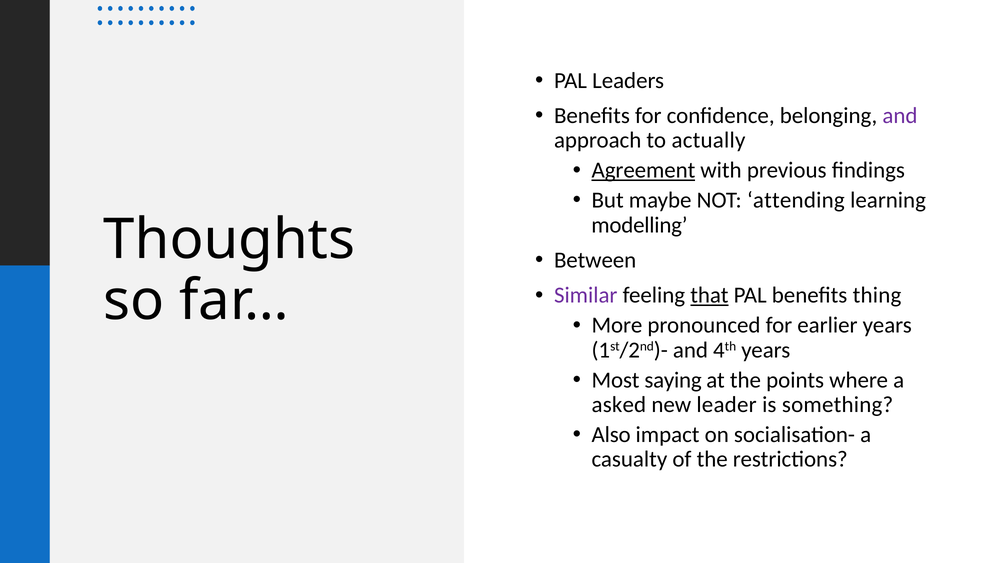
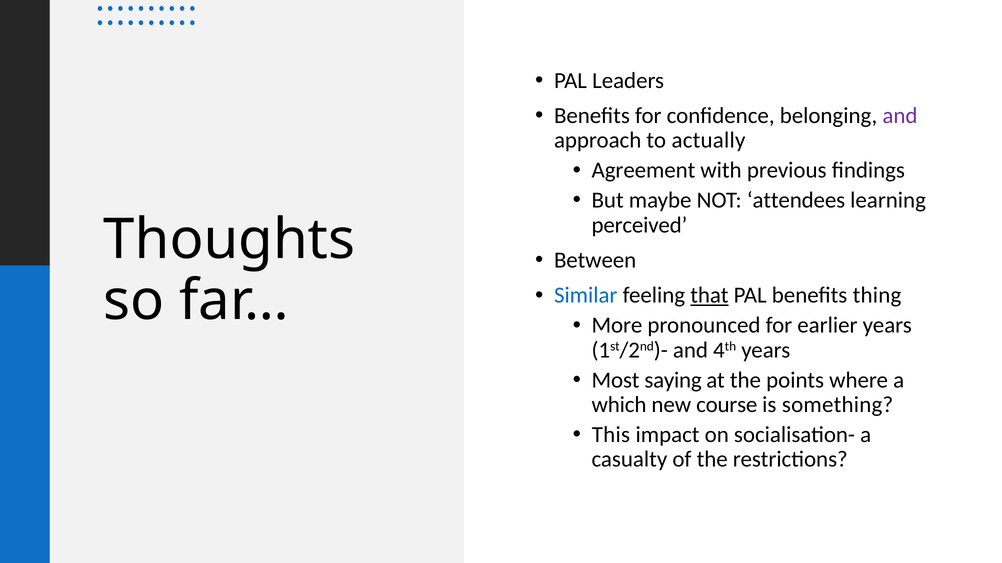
Agreement underline: present -> none
attending: attending -> attendees
modelling: modelling -> perceived
Similar colour: purple -> blue
asked: asked -> which
leader: leader -> course
Also: Also -> This
